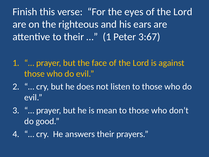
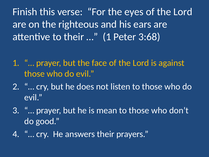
3:67: 3:67 -> 3:68
